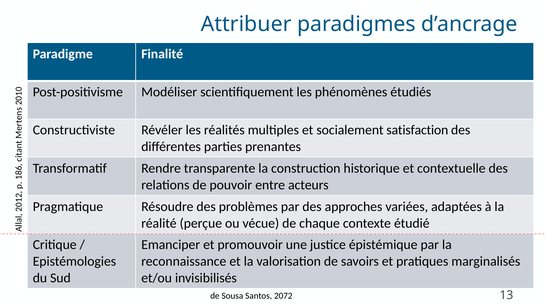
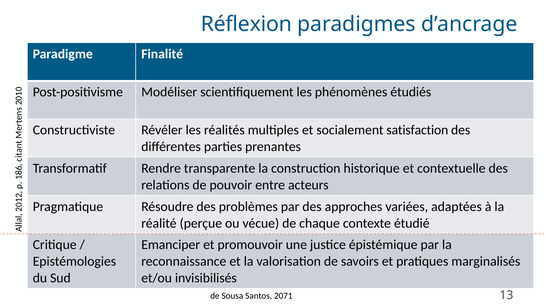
Attribuer: Attribuer -> Réflexion
2072: 2072 -> 2071
